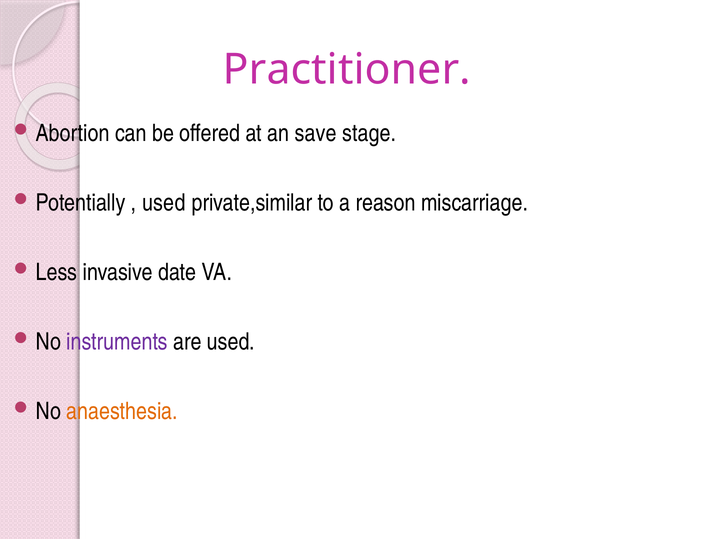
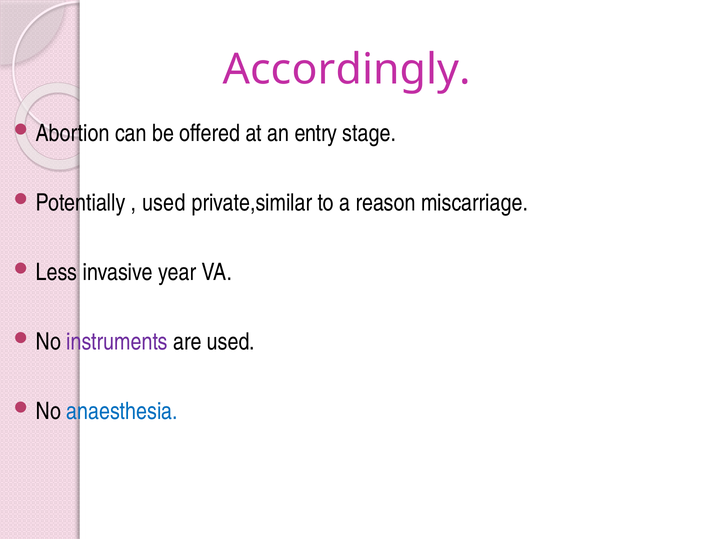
Practitioner: Practitioner -> Accordingly
save: save -> entry
date: date -> year
anaesthesia colour: orange -> blue
